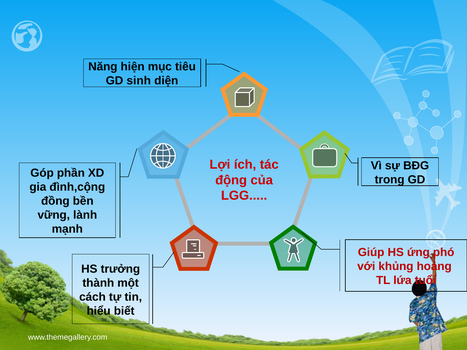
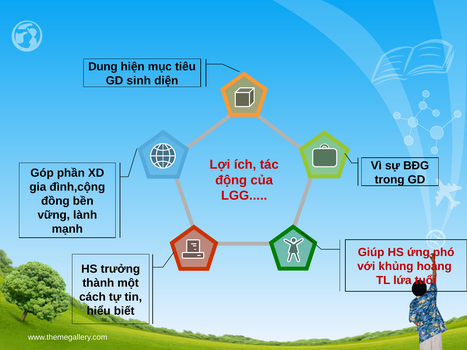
Năng: Năng -> Dung
